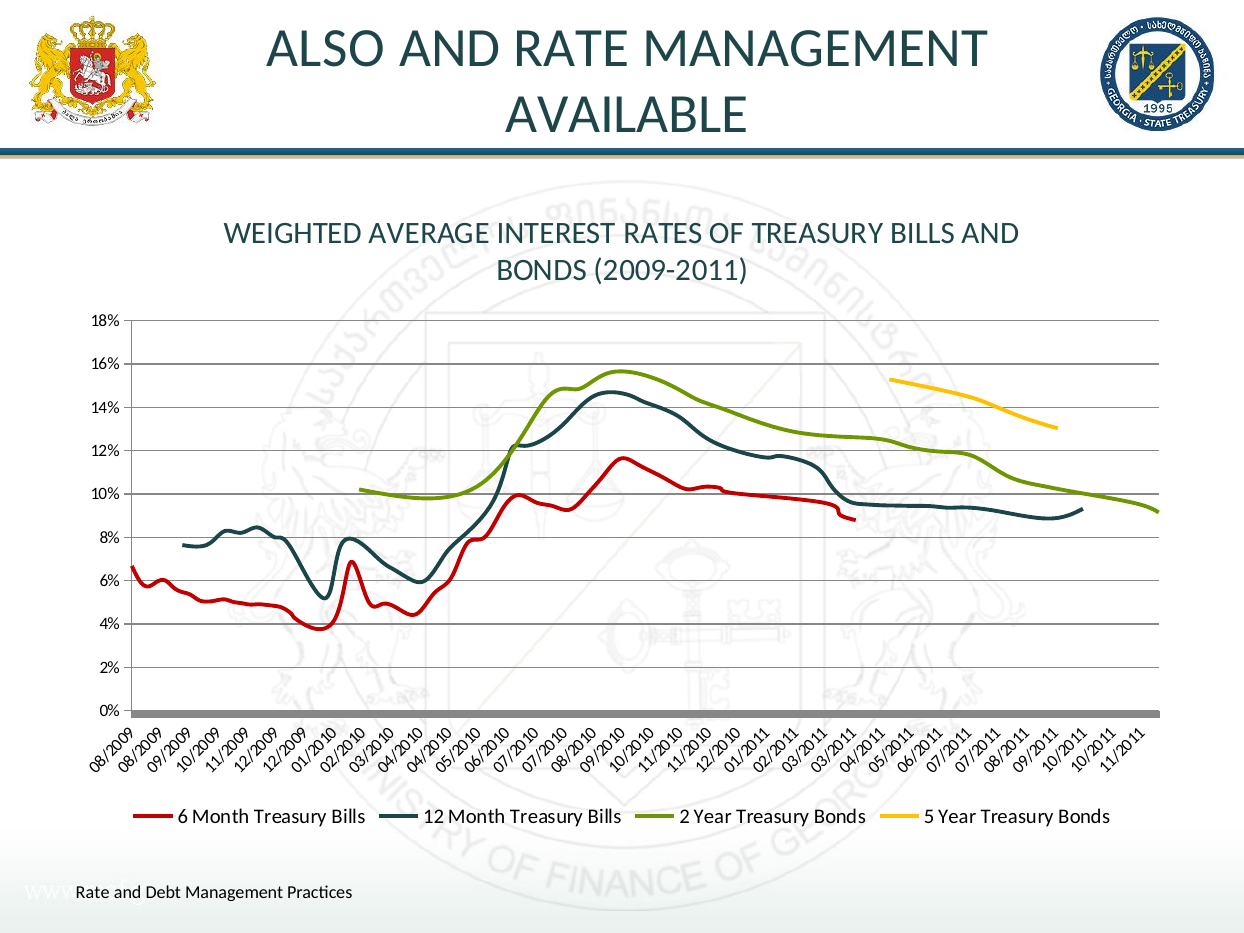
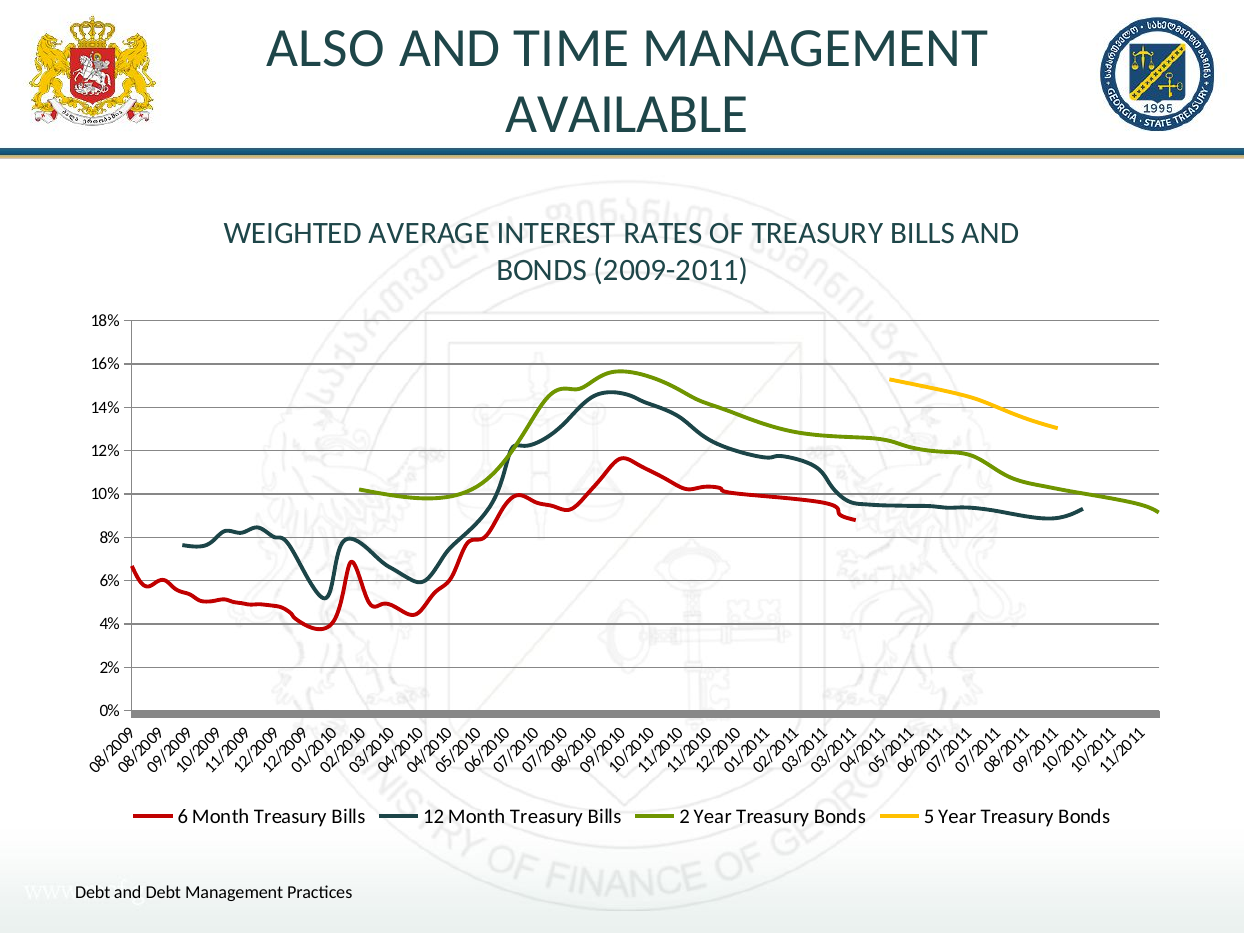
AND RATE: RATE -> TIME
Rate at (93, 892): Rate -> Debt
